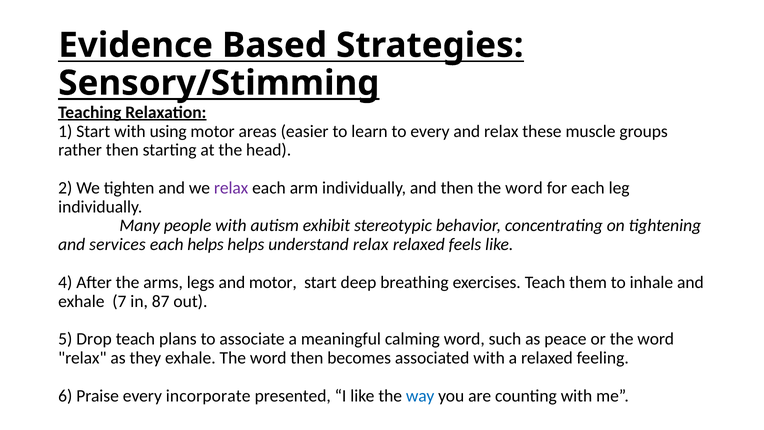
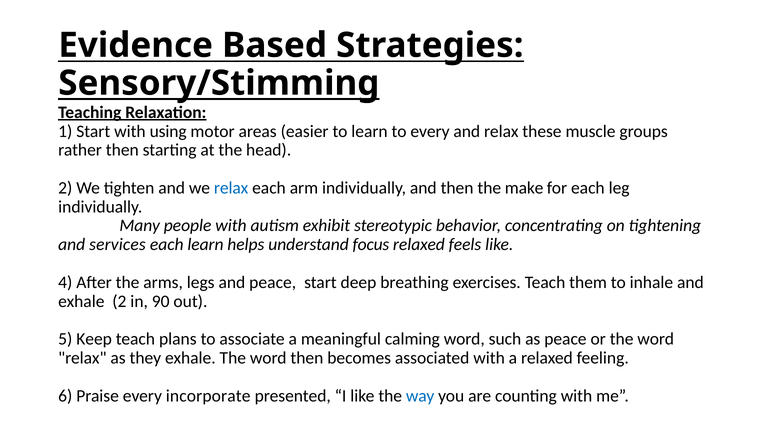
relax at (231, 188) colour: purple -> blue
then the word: word -> make
each helps: helps -> learn
understand relax: relax -> focus
and motor: motor -> peace
exhale 7: 7 -> 2
87: 87 -> 90
Drop: Drop -> Keep
